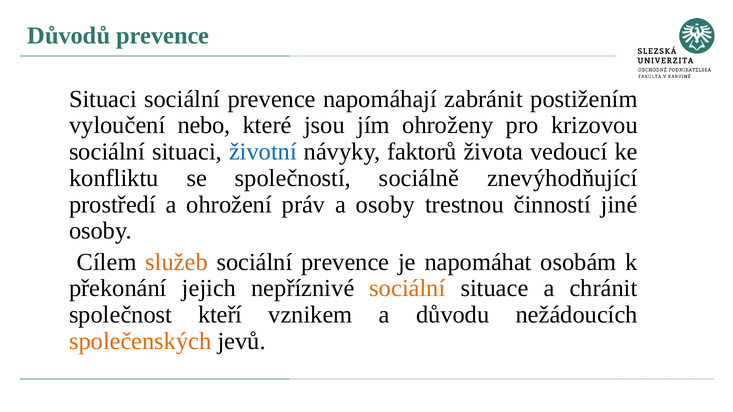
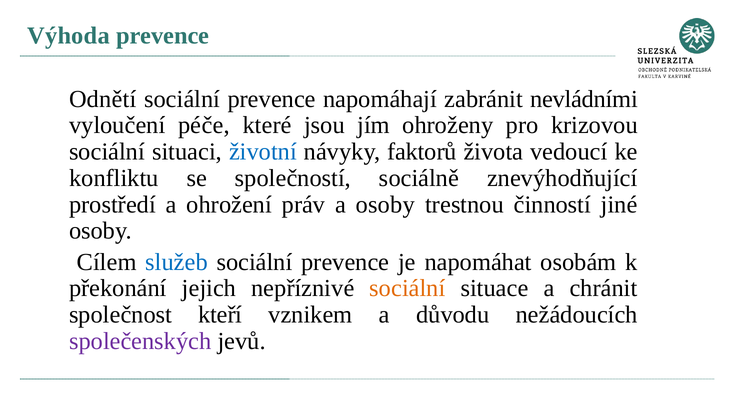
Důvodů: Důvodů -> Výhoda
Situaci at (103, 99): Situaci -> Odnětí
postižením: postižením -> nevládními
nebo: nebo -> péče
služeb colour: orange -> blue
společenských colour: orange -> purple
